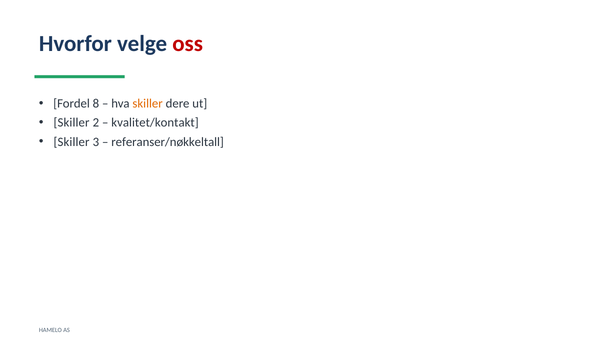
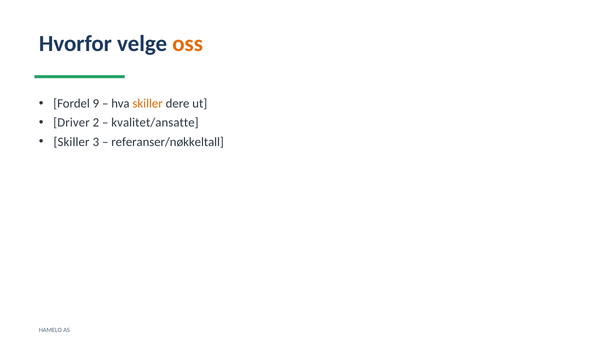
oss colour: red -> orange
8: 8 -> 9
Skiller at (72, 123): Skiller -> Driver
kvalitet/kontakt: kvalitet/kontakt -> kvalitet/ansatte
